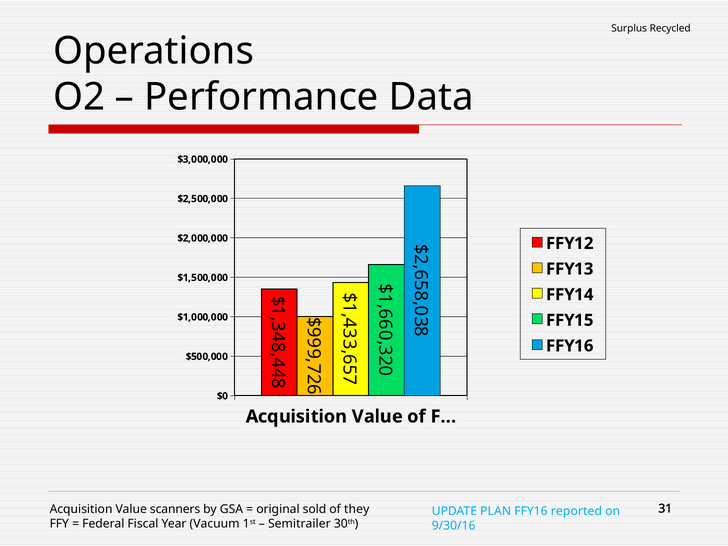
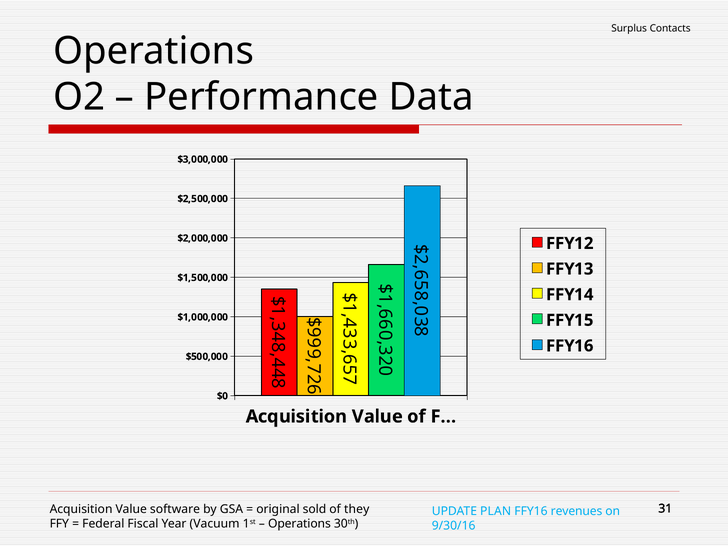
Recycled: Recycled -> Contacts
scanners: scanners -> software
reported: reported -> revenues
Semitrailer at (299, 524): Semitrailer -> Operations
